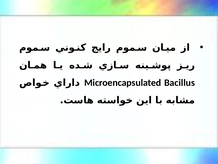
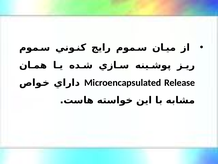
Bacillus: Bacillus -> Release
